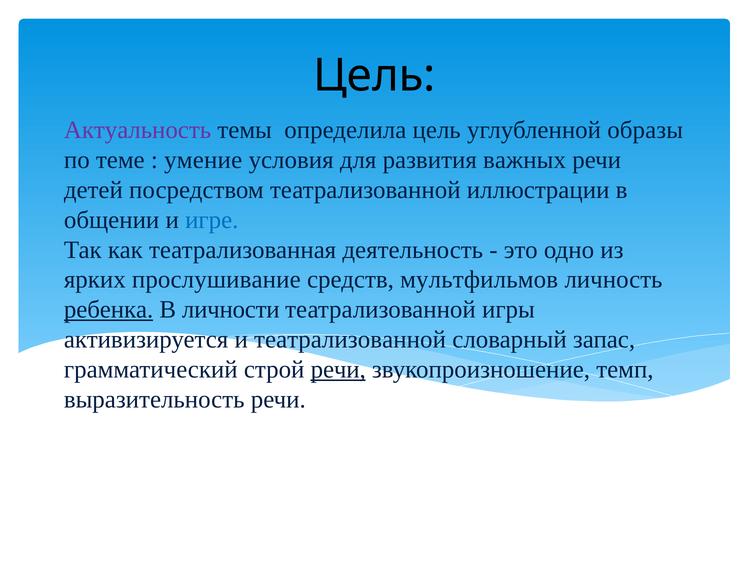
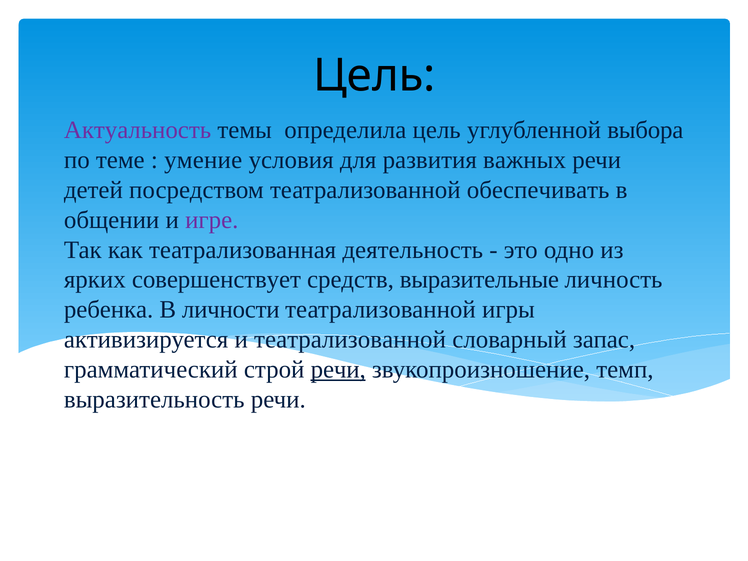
образы: образы -> выбора
иллюстрации: иллюстрации -> обеспечивать
игре colour: blue -> purple
прослушивание: прослушивание -> совершенствует
мультфильмов: мультфильмов -> выразительные
ребенка underline: present -> none
